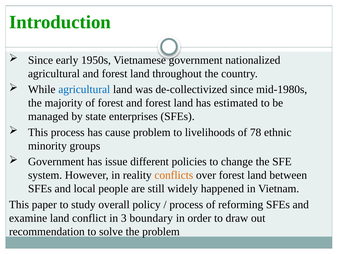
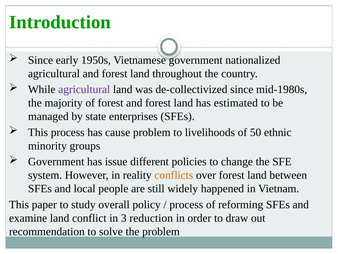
agricultural at (84, 89) colour: blue -> purple
78: 78 -> 50
boundary: boundary -> reduction
